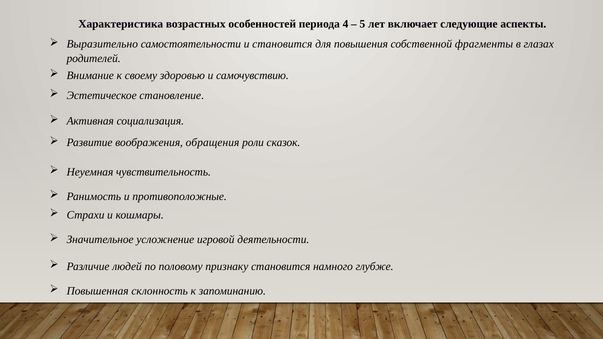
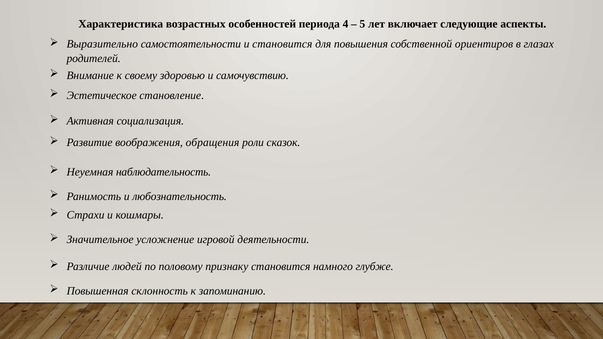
фрагменты: фрагменты -> ориентиров
чувствительность: чувствительность -> наблюдательность
противоположные: противоположные -> любознательность
